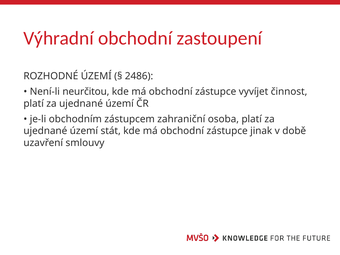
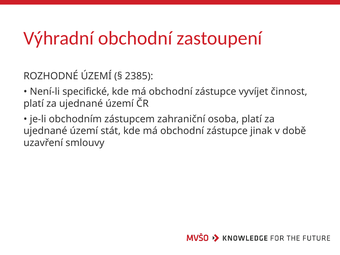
2486: 2486 -> 2385
neurčitou: neurčitou -> specifické
